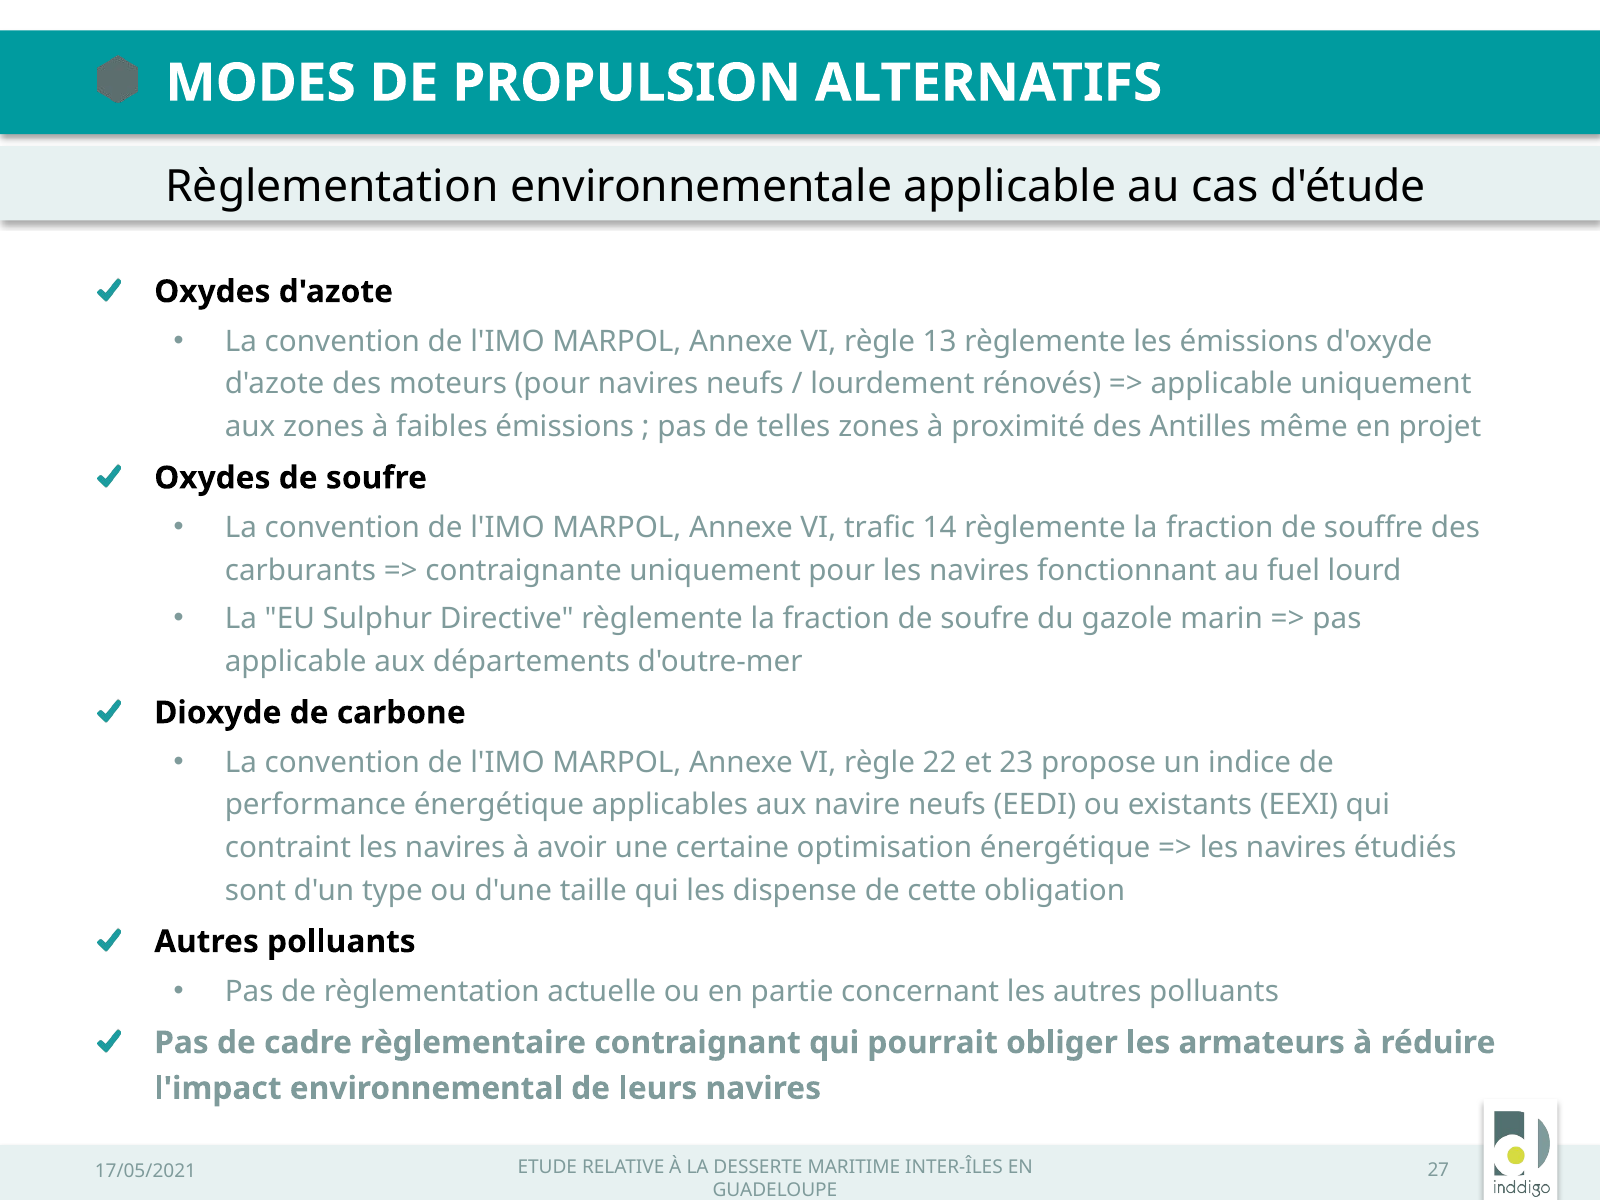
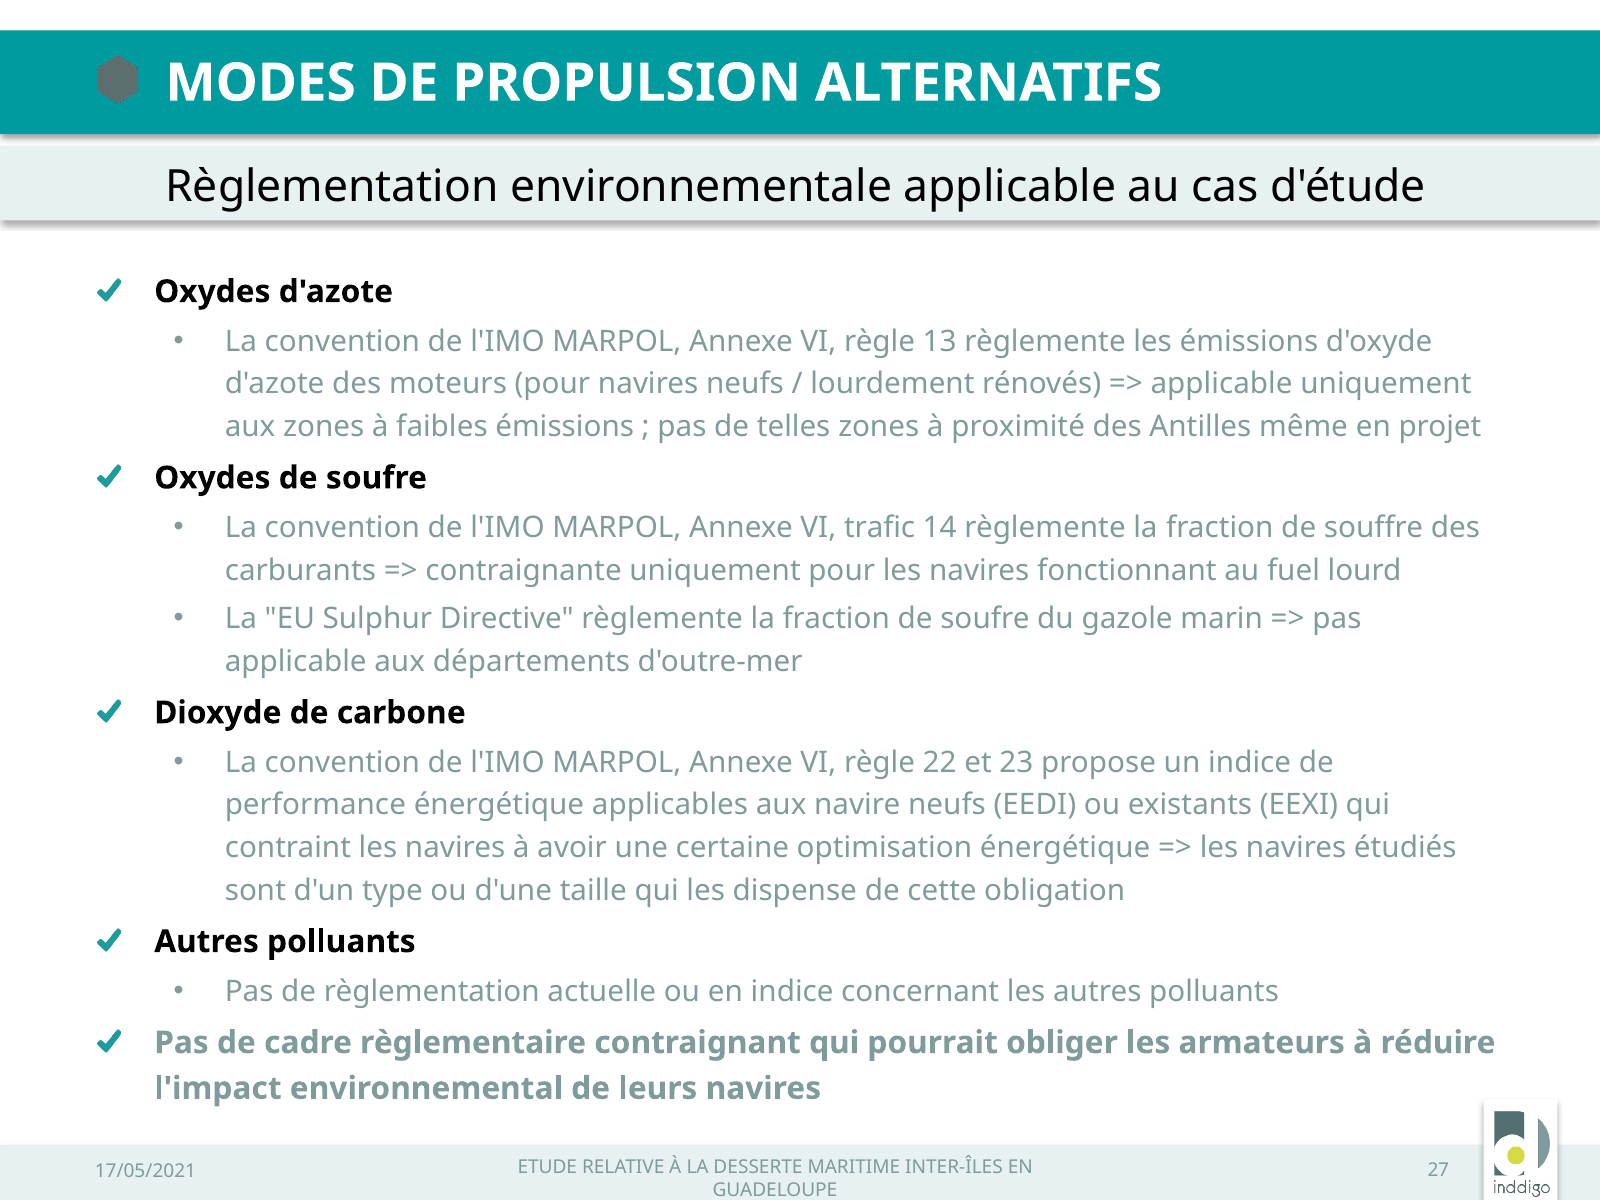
en partie: partie -> indice
